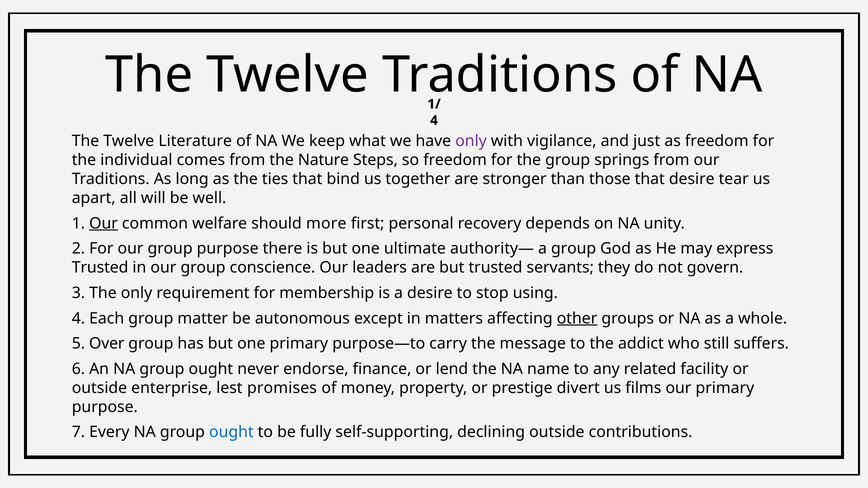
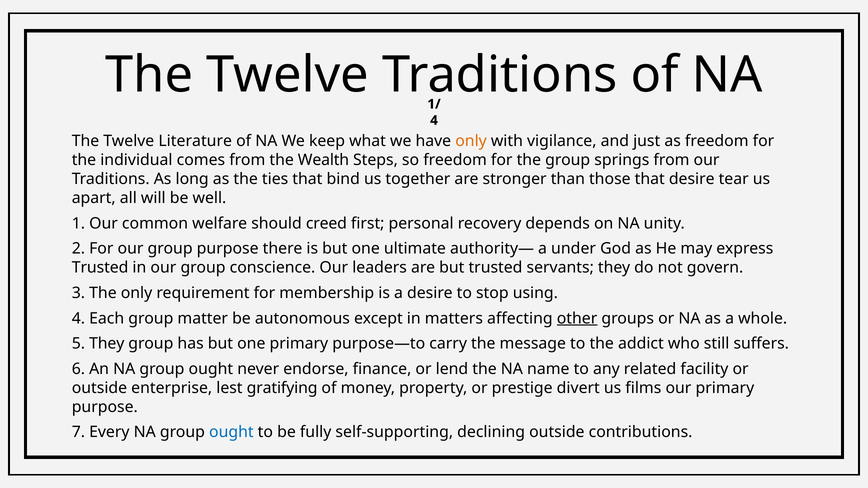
only at (471, 141) colour: purple -> orange
Nature: Nature -> Wealth
Our at (103, 224) underline: present -> none
more: more -> creed
a group: group -> under
5 Over: Over -> They
promises: promises -> gratifying
